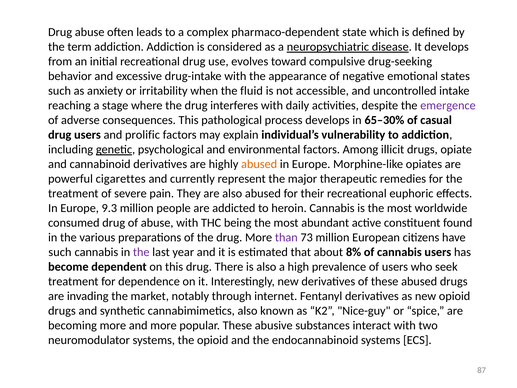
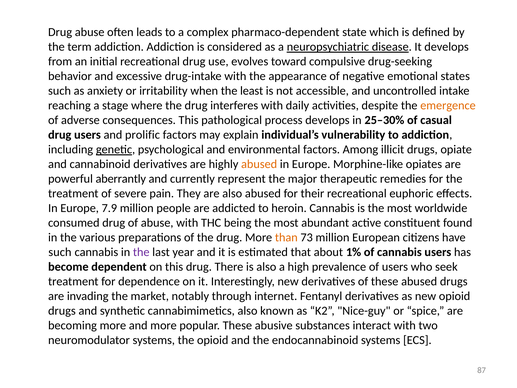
fluid: fluid -> least
emergence colour: purple -> orange
65–30%: 65–30% -> 25–30%
cigarettes: cigarettes -> aberrantly
9.3: 9.3 -> 7.9
than colour: purple -> orange
8%: 8% -> 1%
